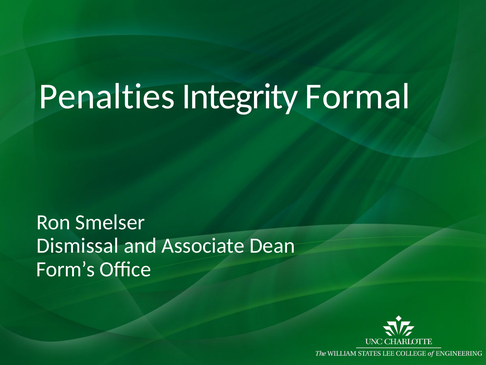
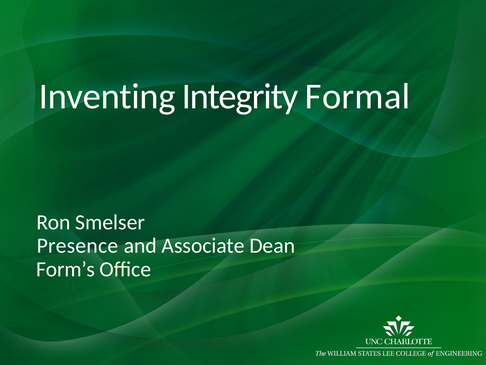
Penalties: Penalties -> Inventing
Dismissal: Dismissal -> Presence
